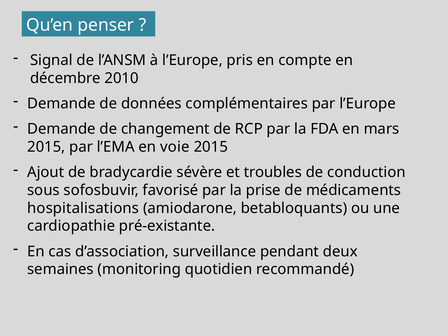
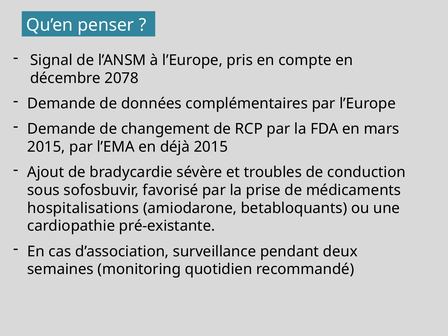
2010: 2010 -> 2078
voie: voie -> déjà
